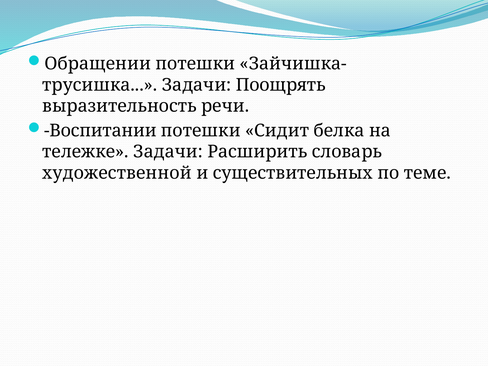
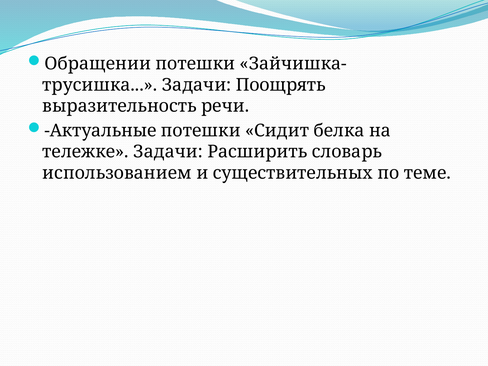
Воспитании: Воспитании -> Актуальные
художественной: художественной -> использованием
